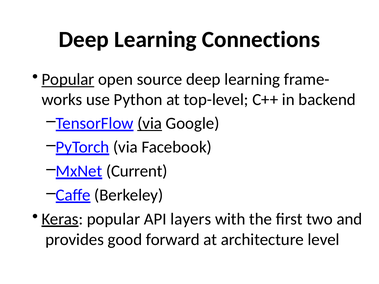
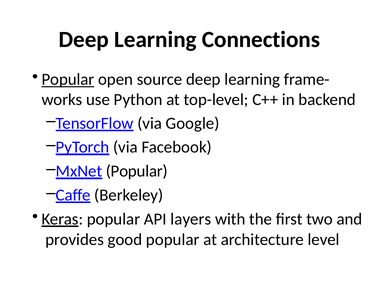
via at (150, 123) underline: present -> none
Current at (137, 171): Current -> Popular
good forward: forward -> popular
